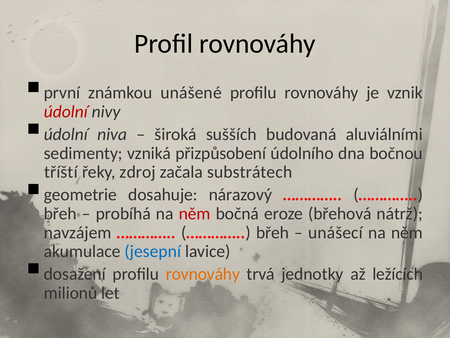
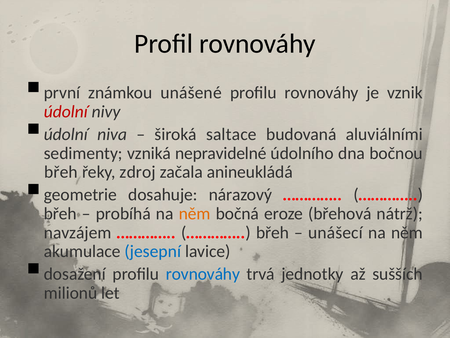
sušších: sušších -> saltace
přizpůsobení: přizpůsobení -> nepravidelné
tříští at (61, 172): tříští -> břeh
substrátech: substrátech -> anineukládá
něm at (195, 213) colour: red -> orange
rovnováhy at (203, 274) colour: orange -> blue
ležících: ležících -> sušších
